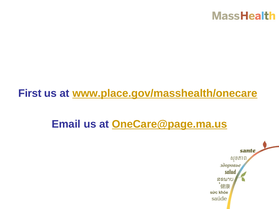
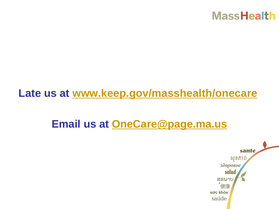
First: First -> Late
www.place.gov/masshealth/onecare: www.place.gov/masshealth/onecare -> www.keep.gov/masshealth/onecare
